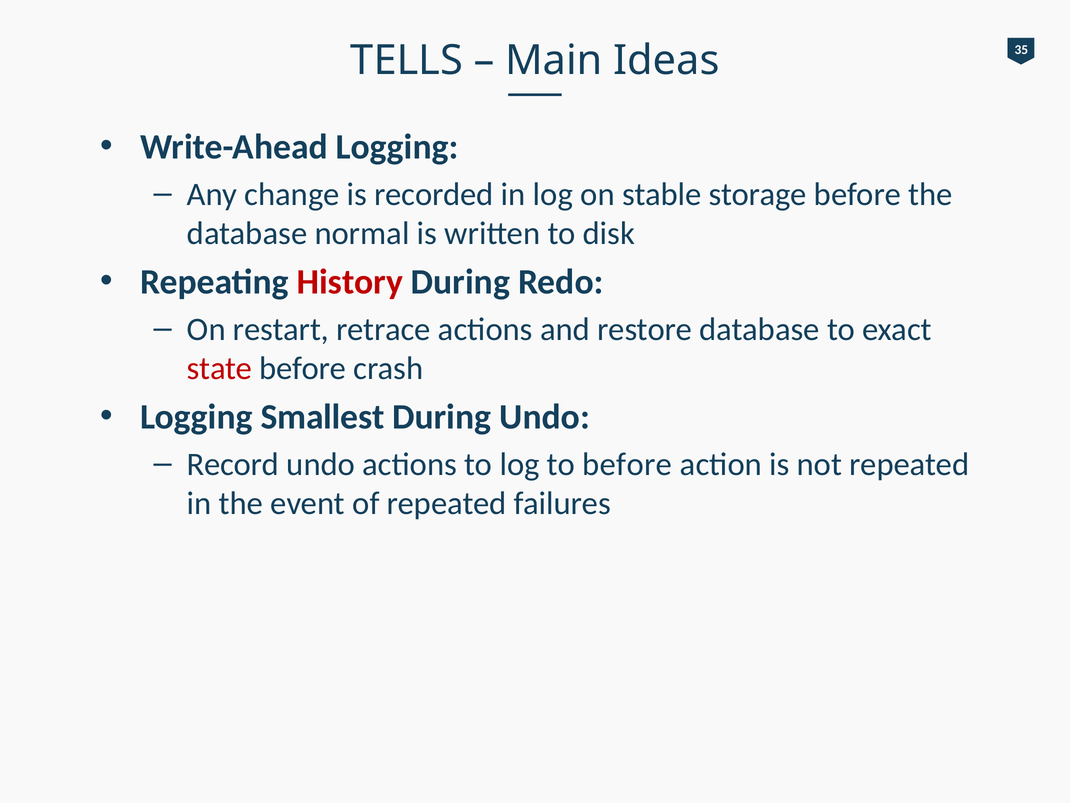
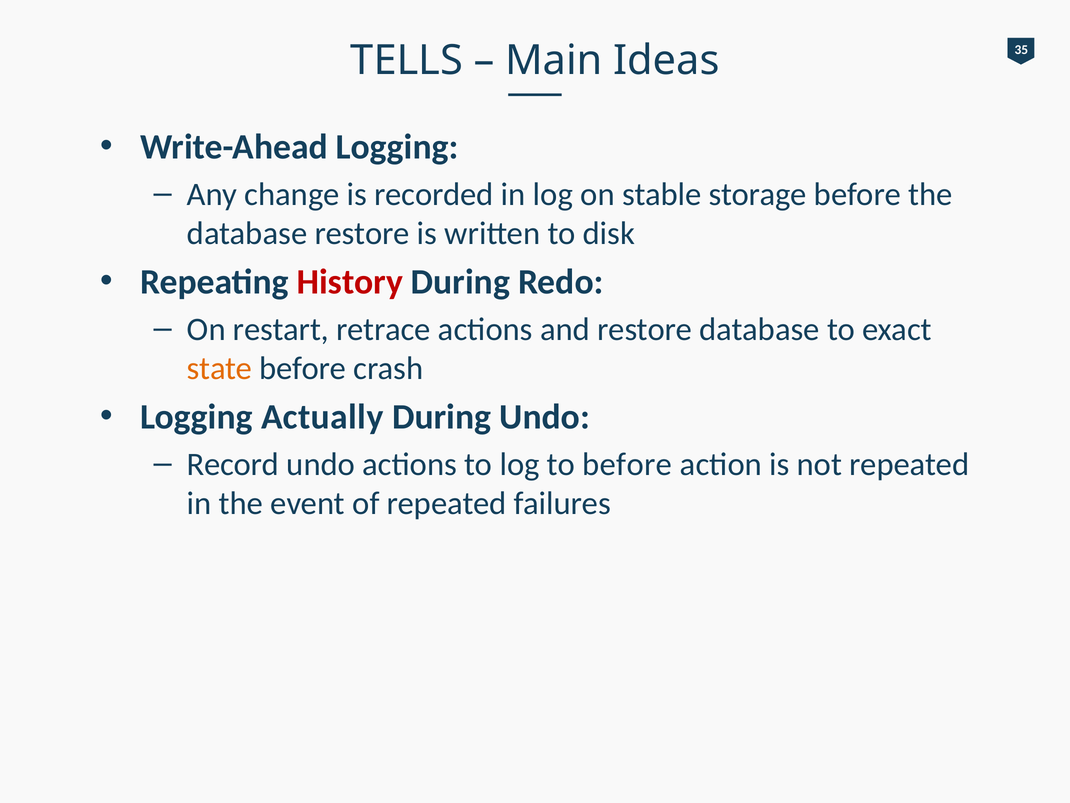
database normal: normal -> restore
state colour: red -> orange
Smallest: Smallest -> Actually
